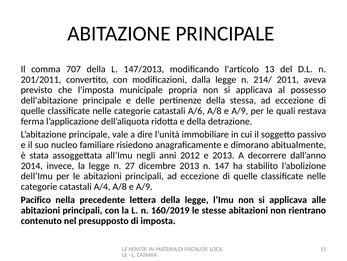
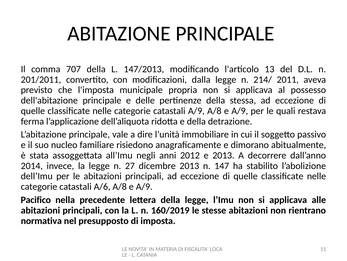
catastali A/6: A/6 -> A/9
A/4: A/4 -> A/6
contenuto: contenuto -> normativa
